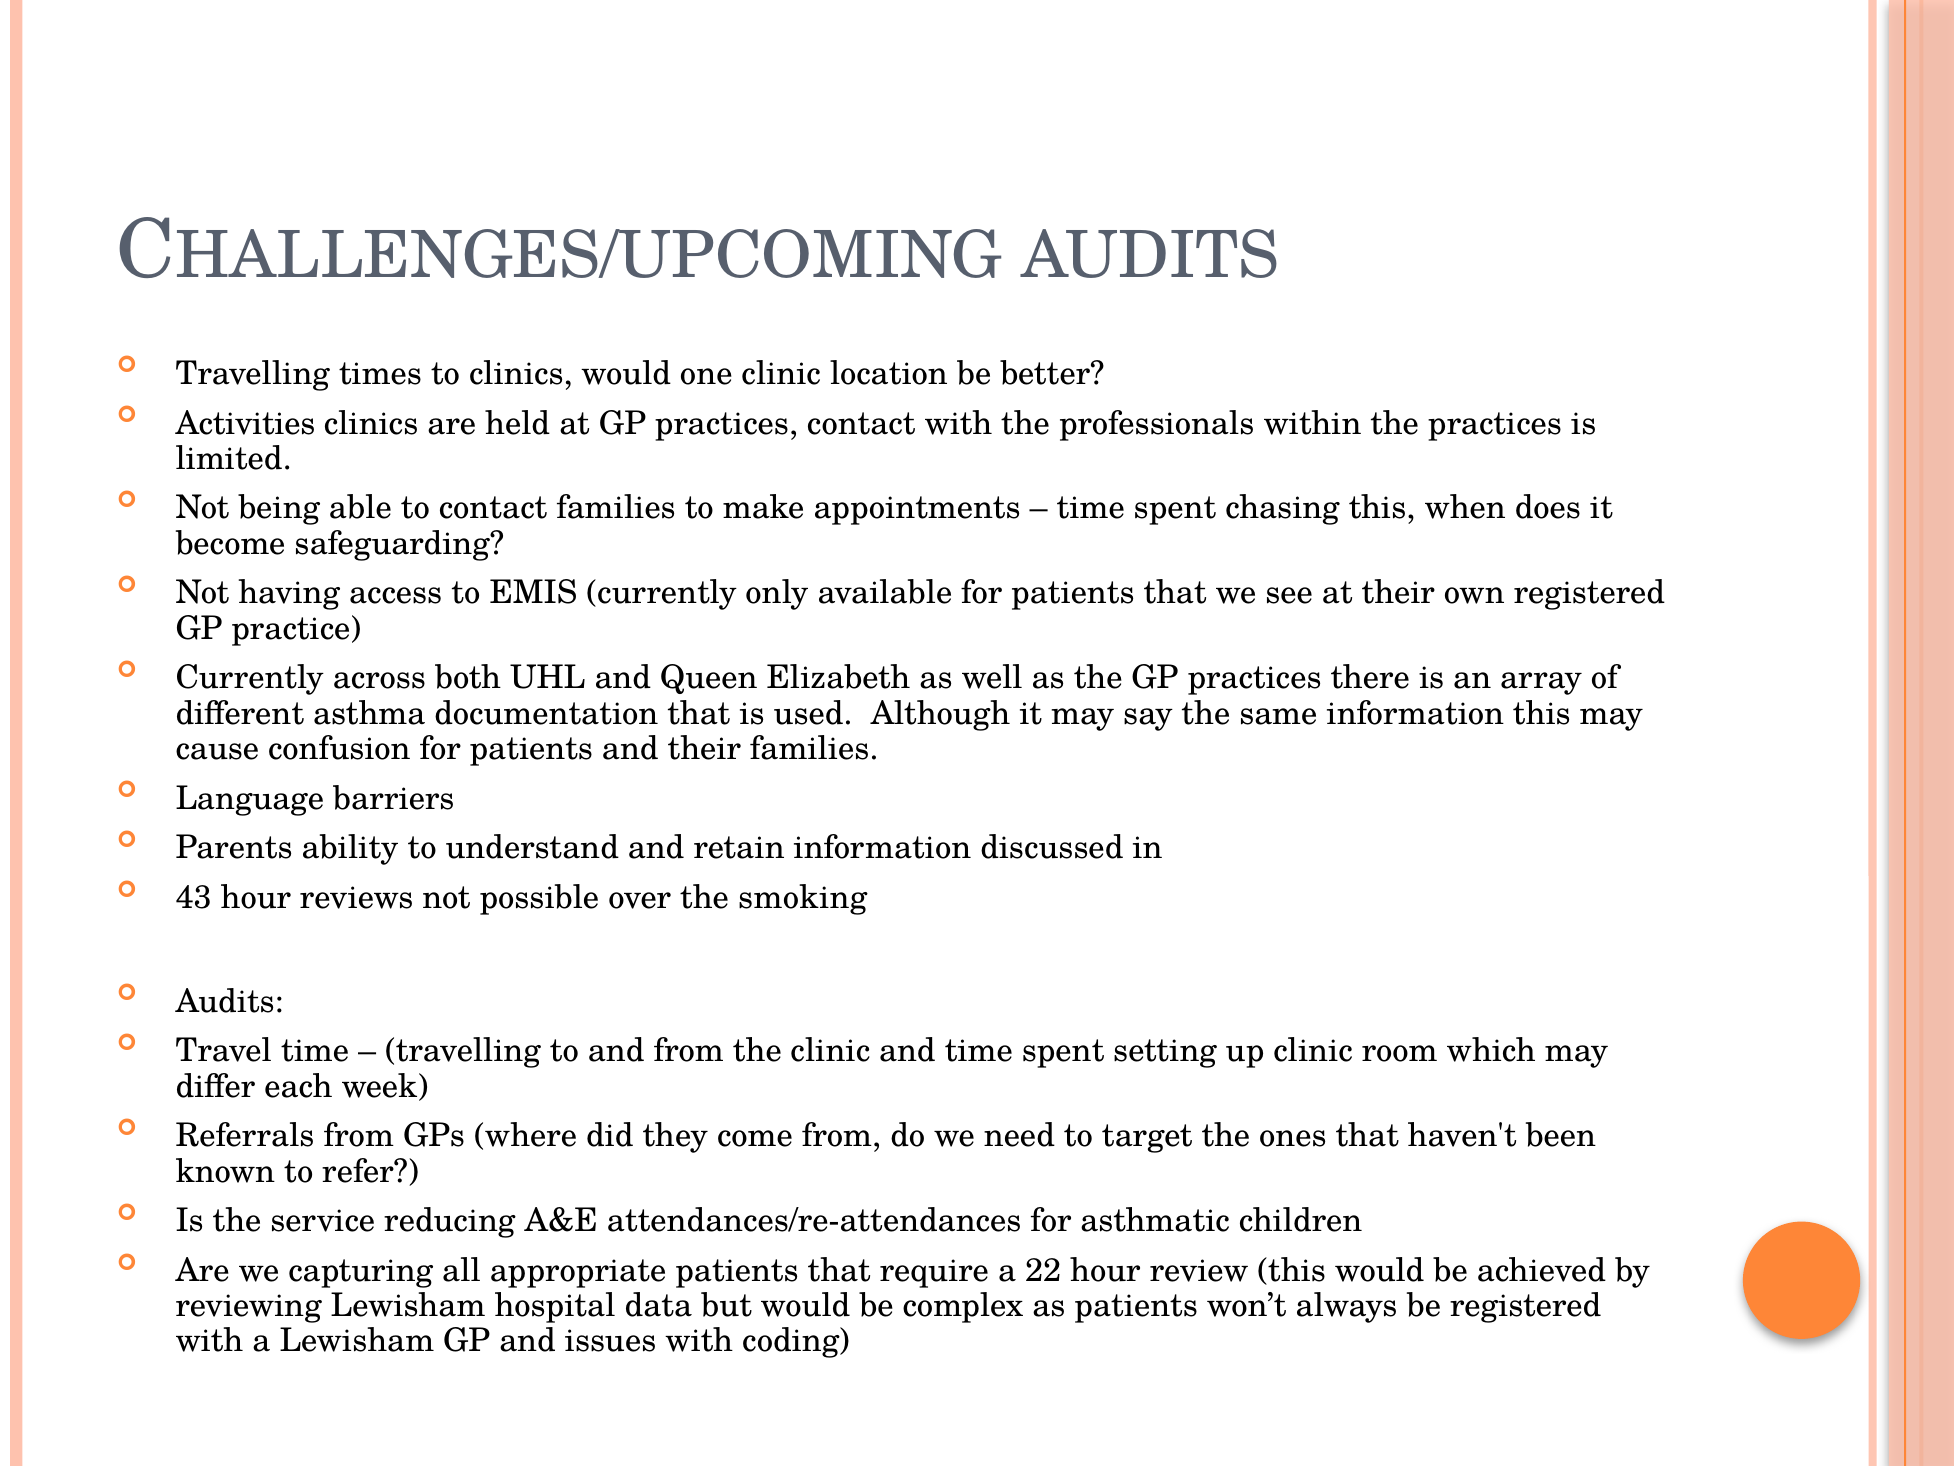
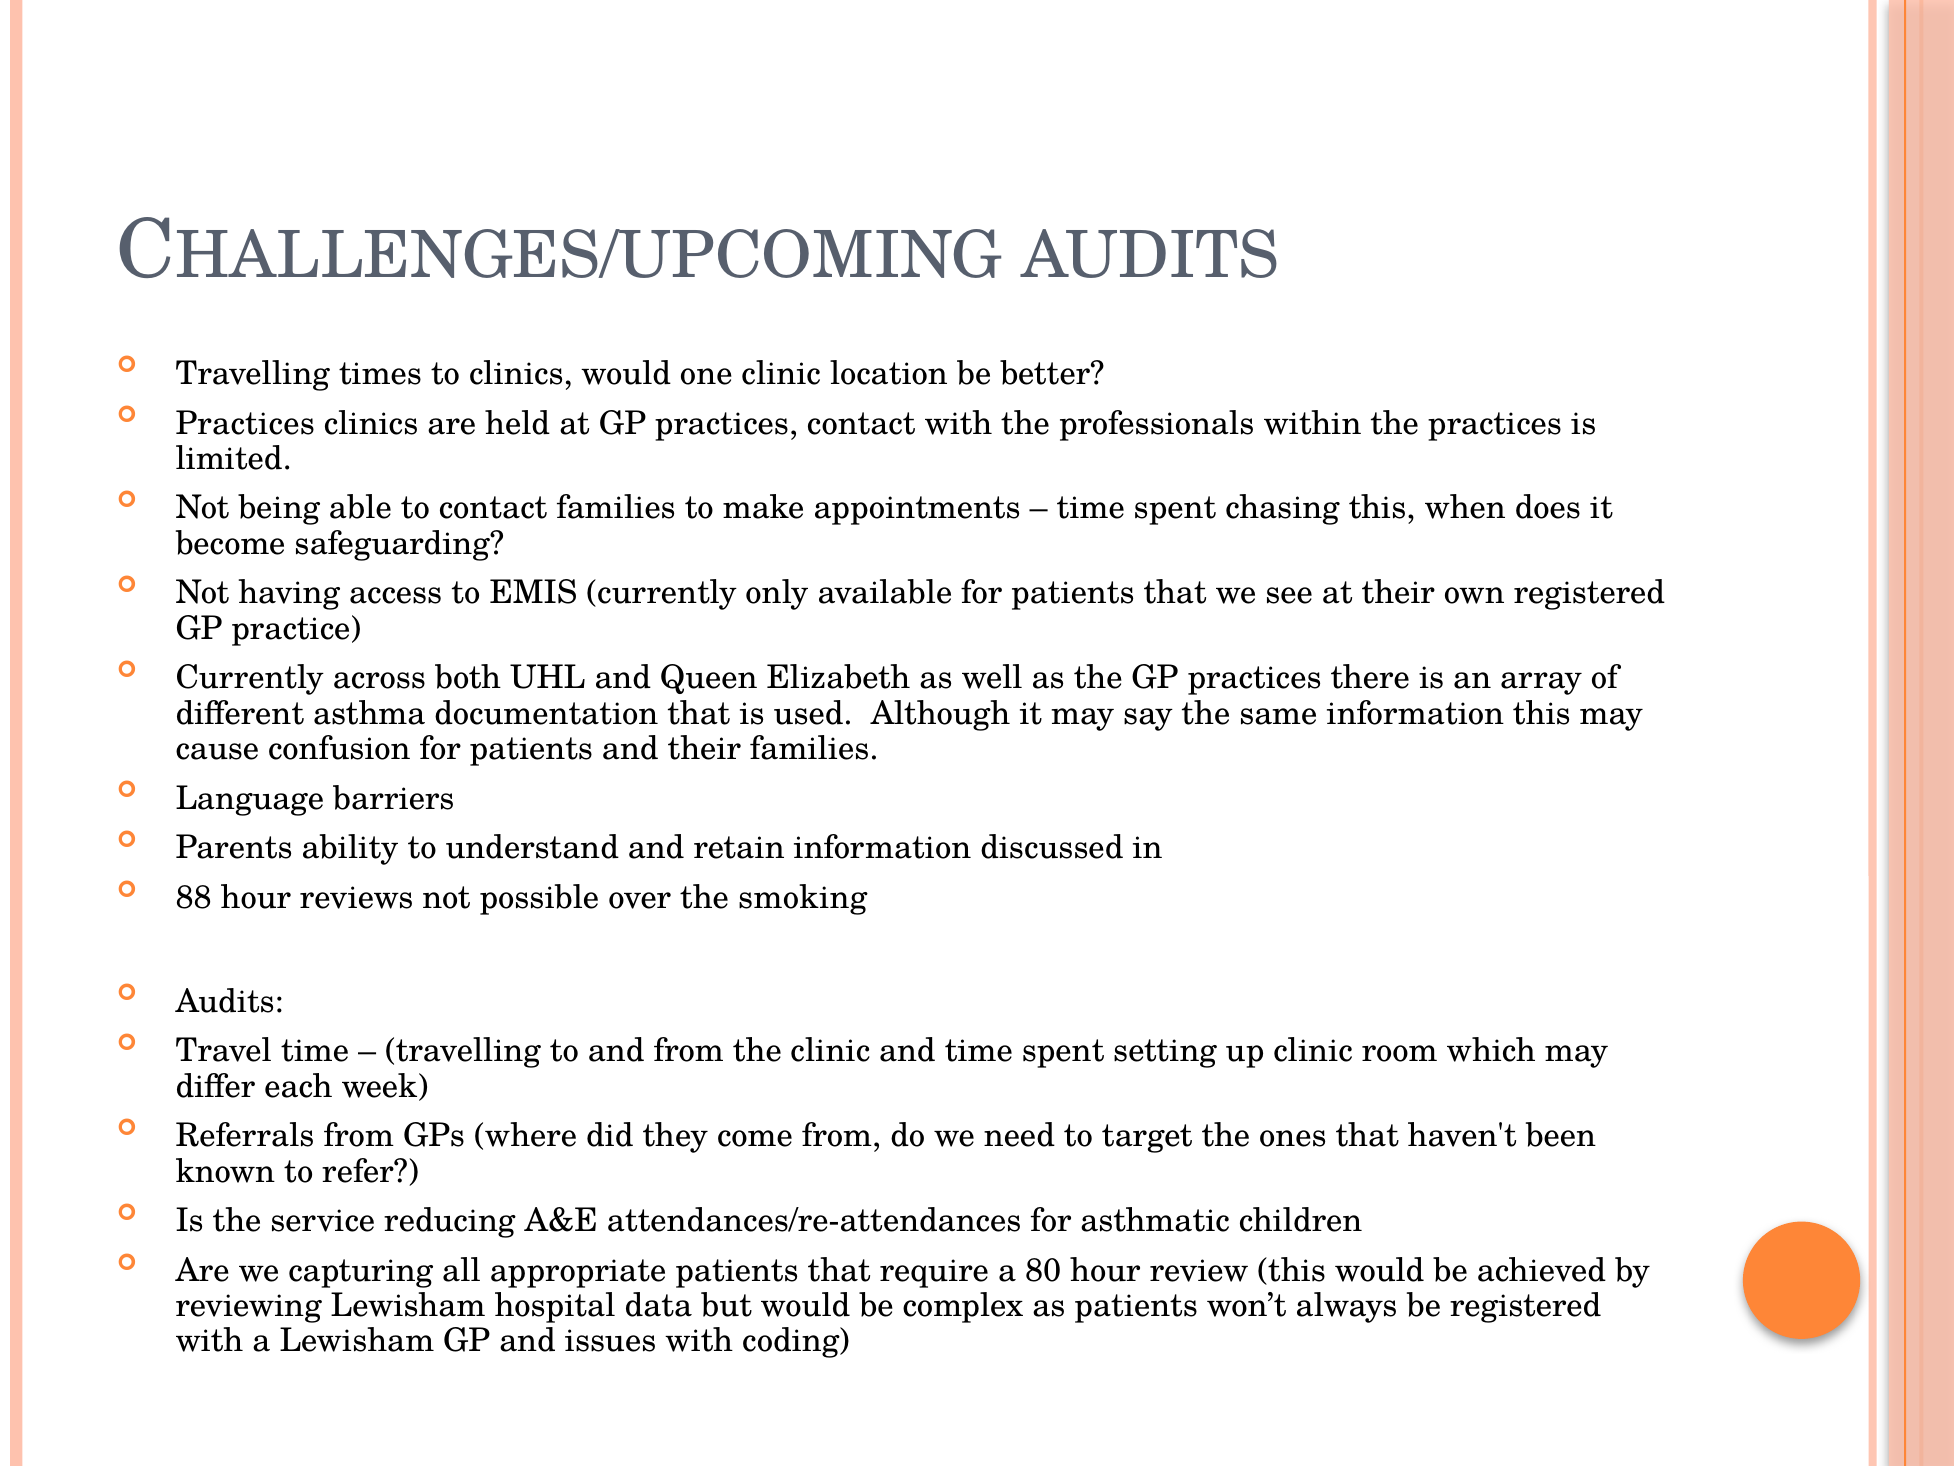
Activities at (245, 423): Activities -> Practices
43: 43 -> 88
22: 22 -> 80
